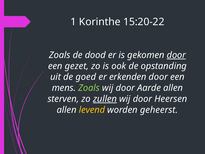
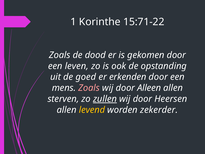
15:20-22: 15:20-22 -> 15:71-22
door at (176, 55) underline: present -> none
gezet: gezet -> leven
Zoals at (89, 88) colour: light green -> pink
Aarde: Aarde -> Alleen
geheerst: geheerst -> zekerder
